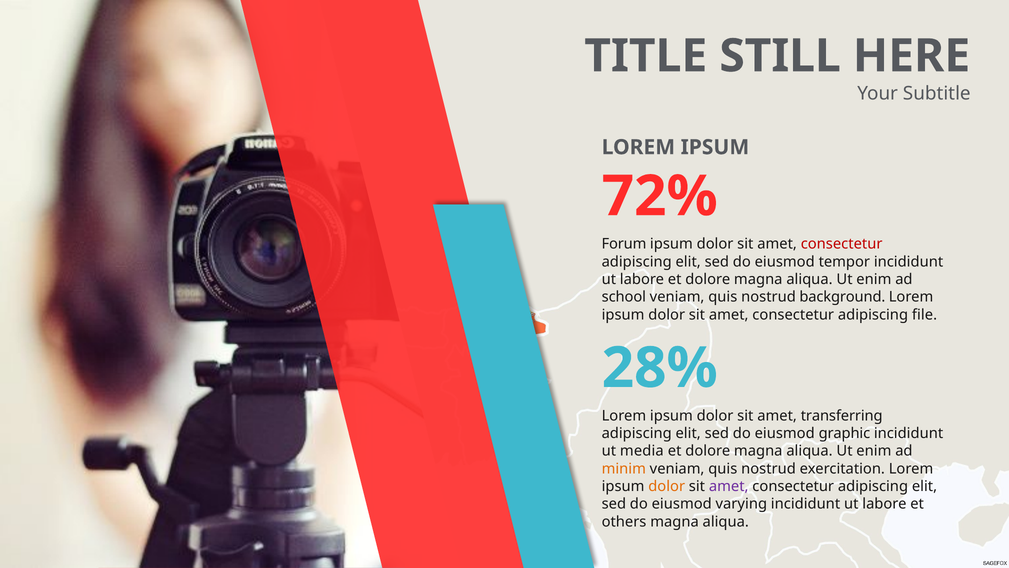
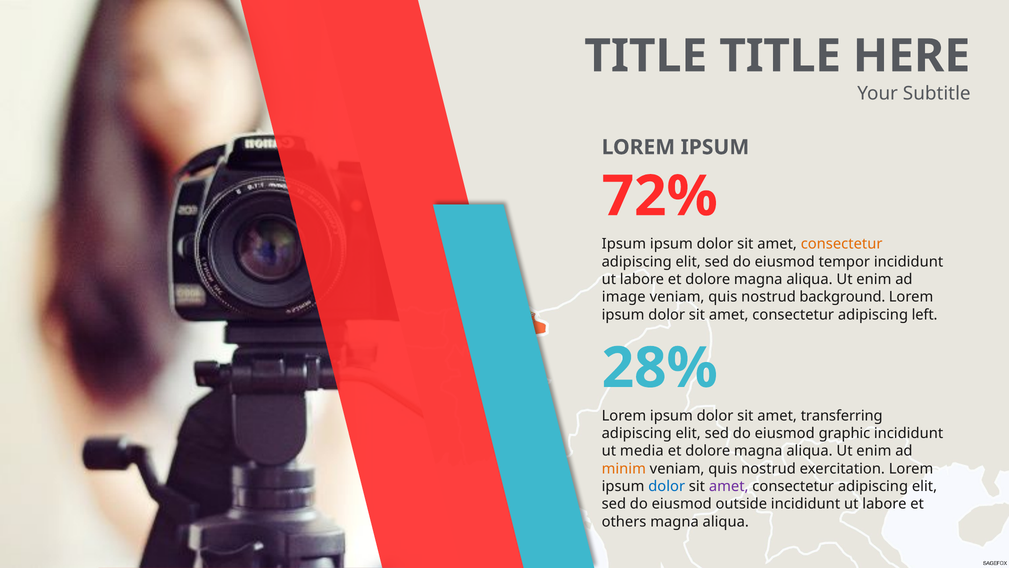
TITLE STILL: STILL -> TITLE
Forum at (624, 244): Forum -> Ipsum
consectetur at (842, 244) colour: red -> orange
school: school -> image
file: file -> left
dolor at (667, 486) colour: orange -> blue
varying: varying -> outside
